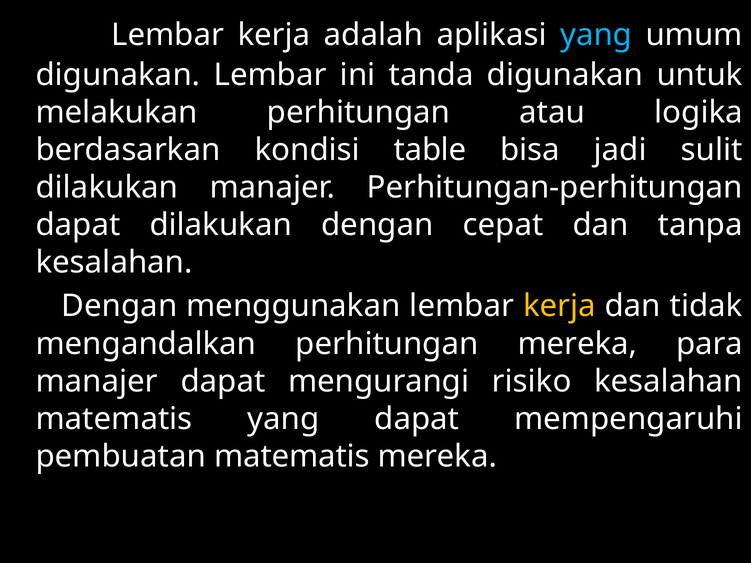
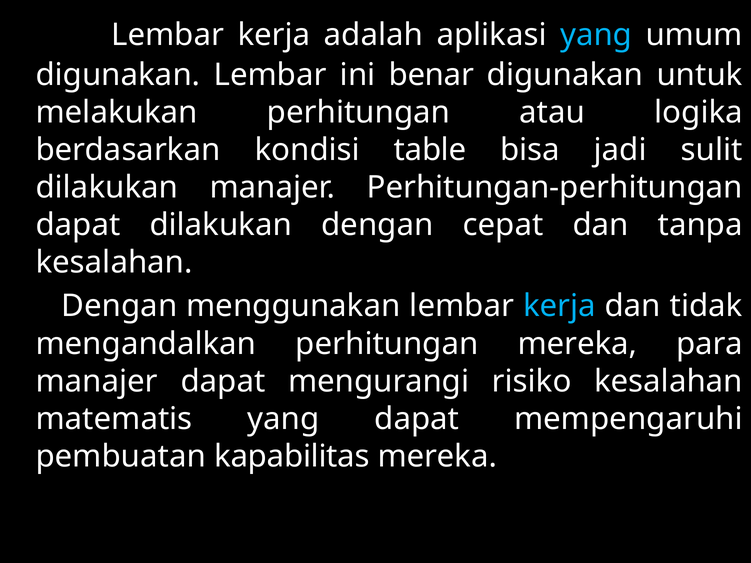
tanda: tanda -> benar
kerja at (559, 306) colour: yellow -> light blue
pembuatan matematis: matematis -> kapabilitas
